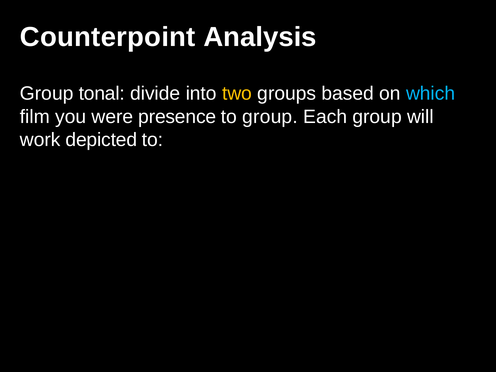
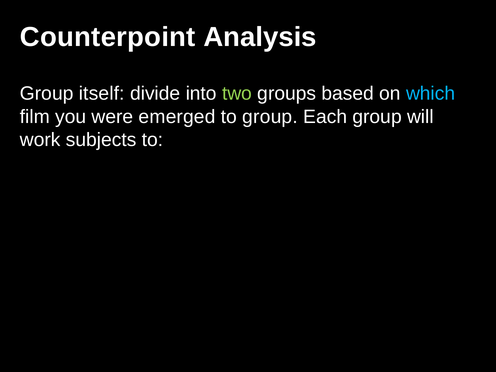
tonal: tonal -> itself
two colour: yellow -> light green
presence: presence -> emerged
depicted: depicted -> subjects
